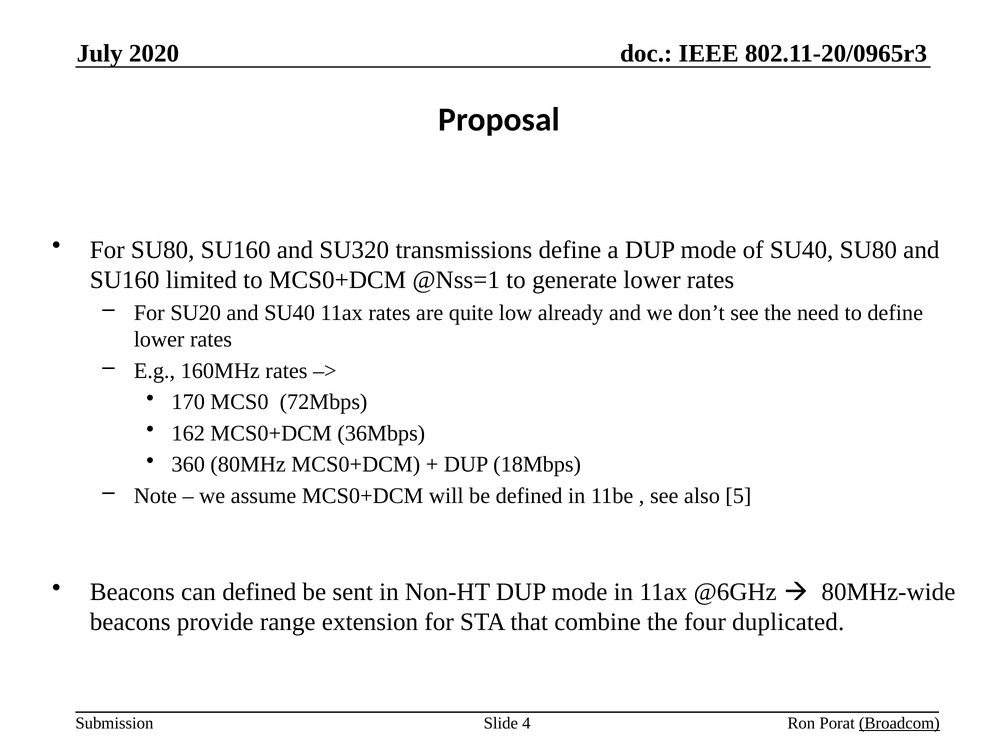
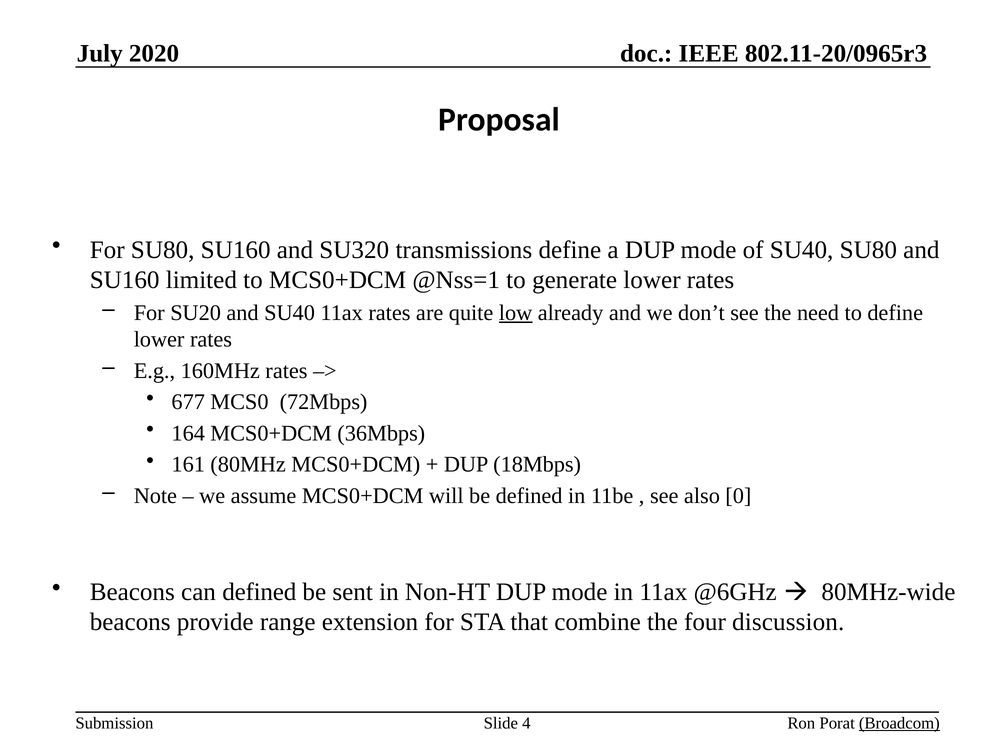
low underline: none -> present
170: 170 -> 677
162: 162 -> 164
360: 360 -> 161
5: 5 -> 0
duplicated: duplicated -> discussion
